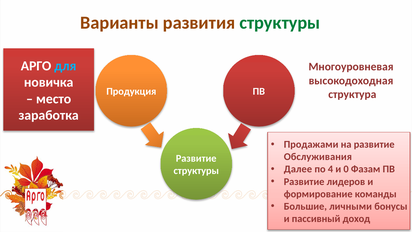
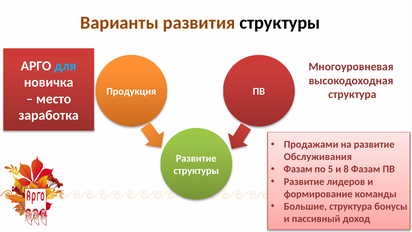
структуры at (280, 23) colour: green -> black
Далее at (298, 169): Далее -> Фазам
4: 4 -> 5
0: 0 -> 8
Большие личными: личными -> структура
